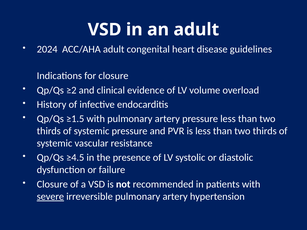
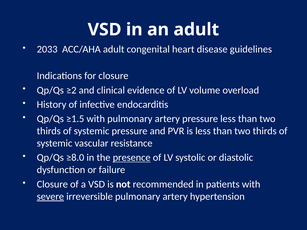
2024: 2024 -> 2033
≥4.5: ≥4.5 -> ≥8.0
presence underline: none -> present
